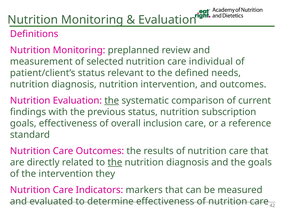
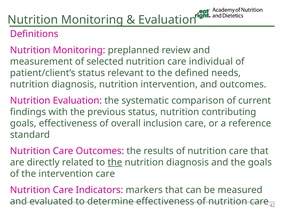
the at (112, 100) underline: present -> none
subscription: subscription -> contributing
intervention they: they -> care
